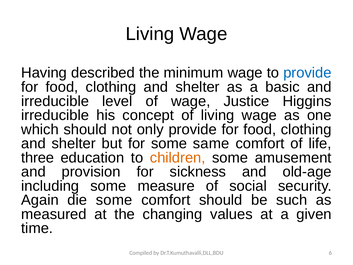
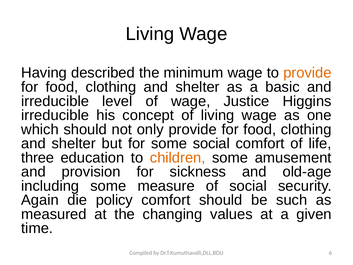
provide at (307, 73) colour: blue -> orange
some same: same -> social
die some: some -> policy
